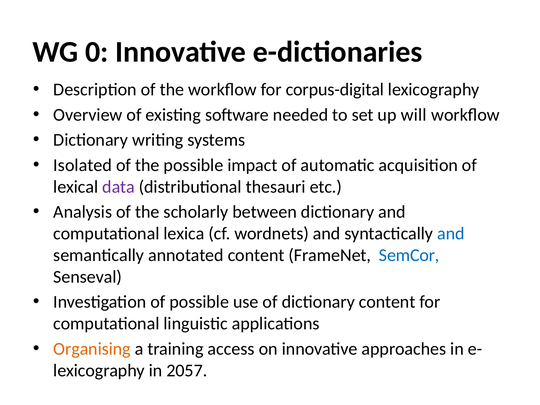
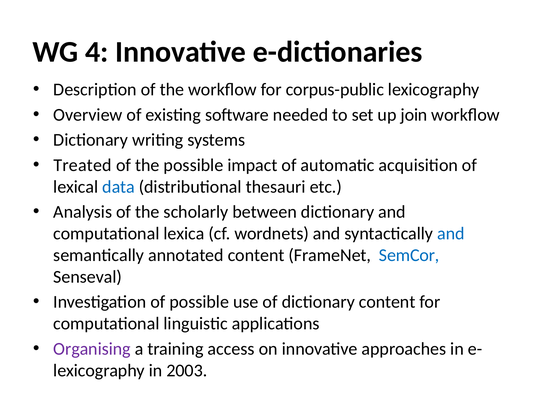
0: 0 -> 4
corpus-digital: corpus-digital -> corpus-public
will: will -> join
Isolated: Isolated -> Treated
data colour: purple -> blue
Organising colour: orange -> purple
2057: 2057 -> 2003
